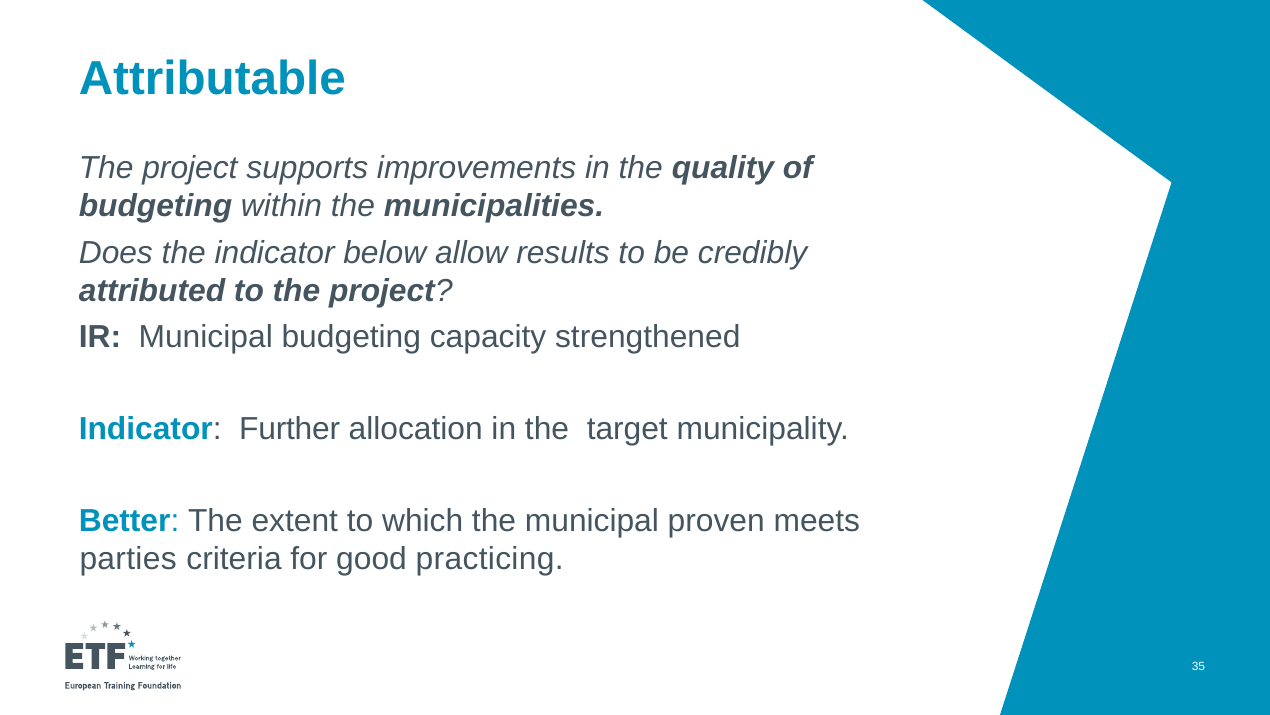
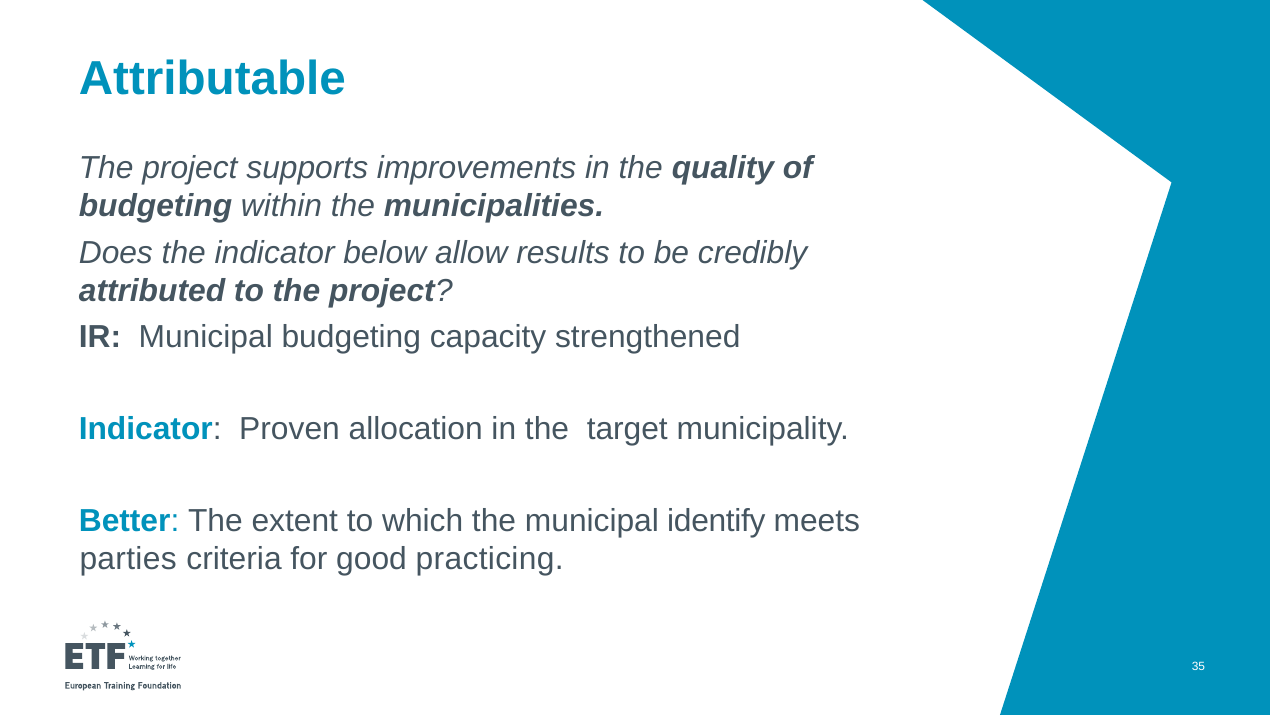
Further: Further -> Proven
proven: proven -> identify
